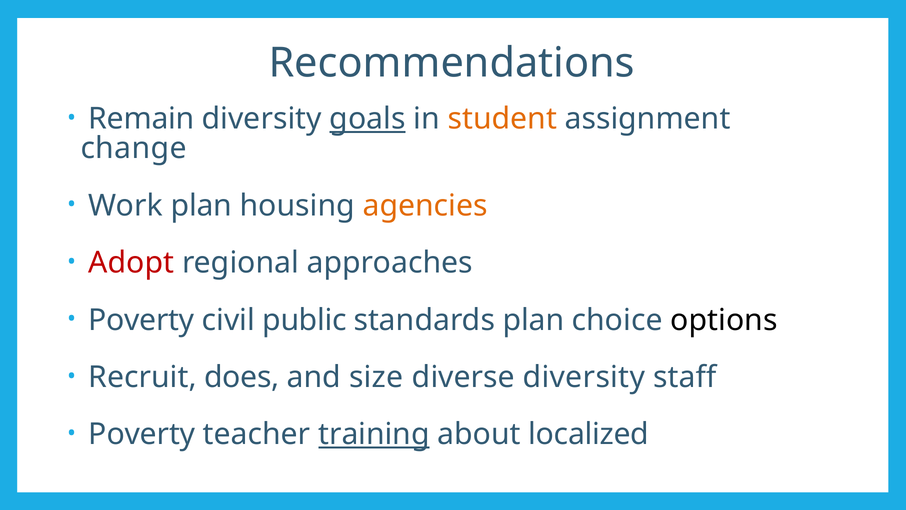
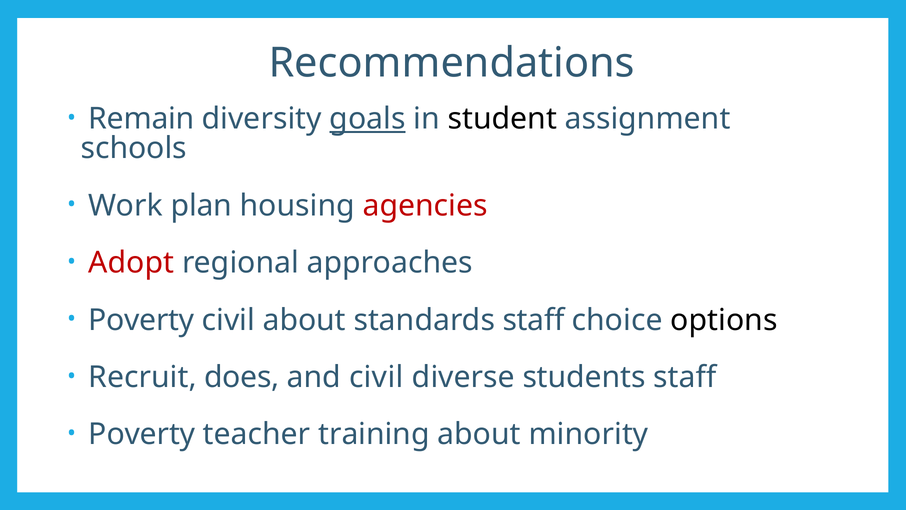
student colour: orange -> black
change: change -> schools
agencies colour: orange -> red
civil public: public -> about
standards plan: plan -> staff
and size: size -> civil
diverse diversity: diversity -> students
training underline: present -> none
localized: localized -> minority
